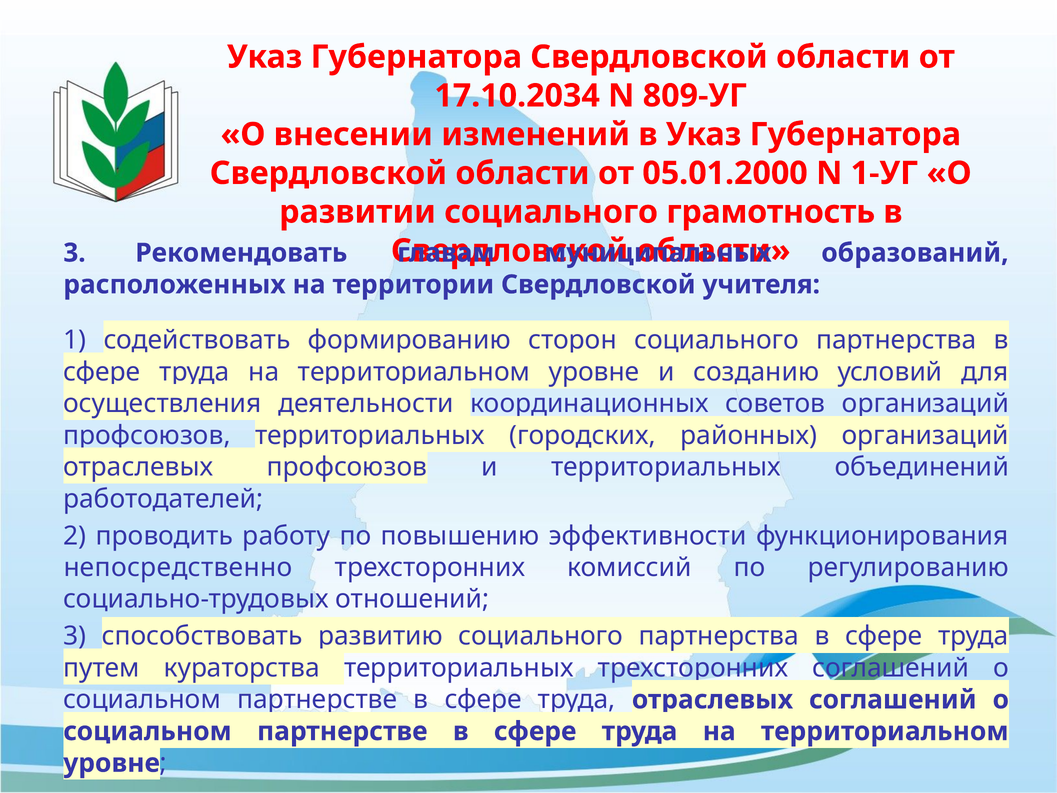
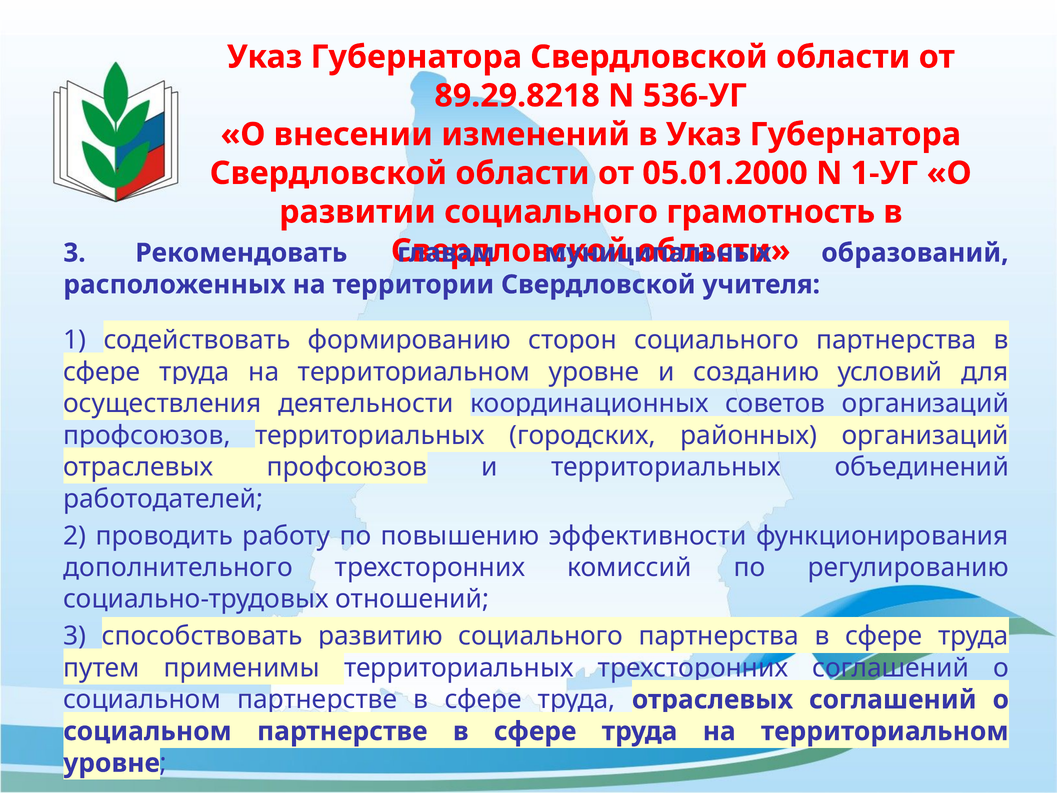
17.10.2034: 17.10.2034 -> 89.29.8218
809-УГ: 809-УГ -> 536-УГ
непосредственно: непосредственно -> дополнительного
кураторства: кураторства -> применимы
